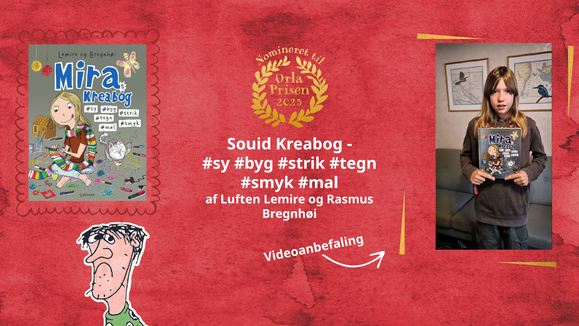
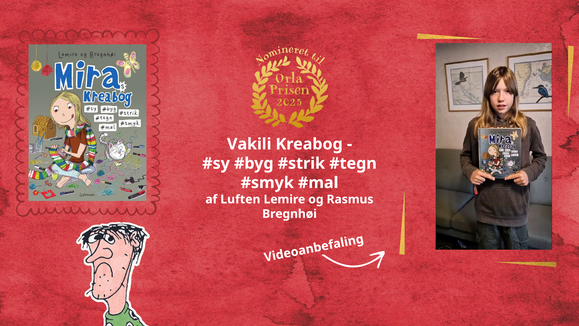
Souid: Souid -> Vakili
